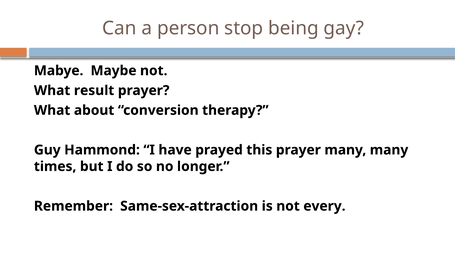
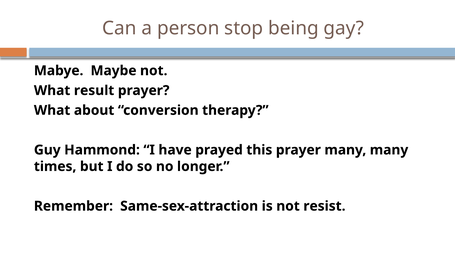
every: every -> resist
